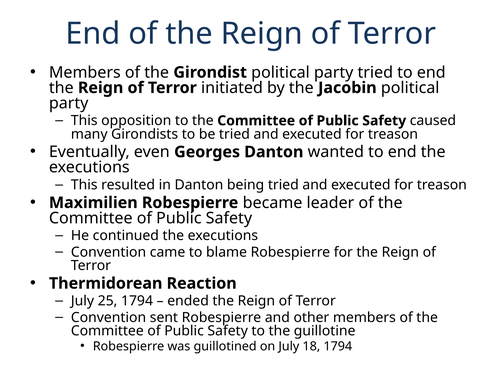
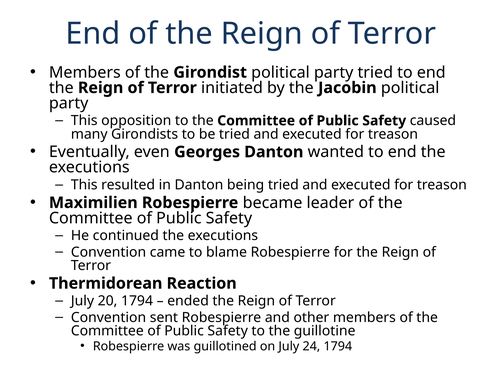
25: 25 -> 20
18: 18 -> 24
